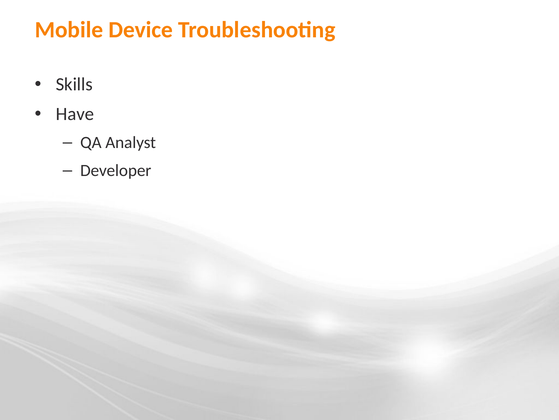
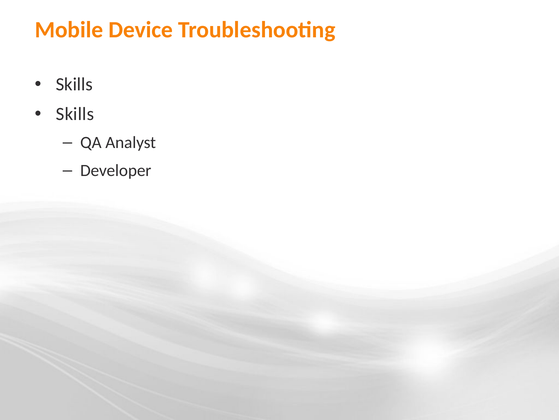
Have at (75, 114): Have -> Skills
